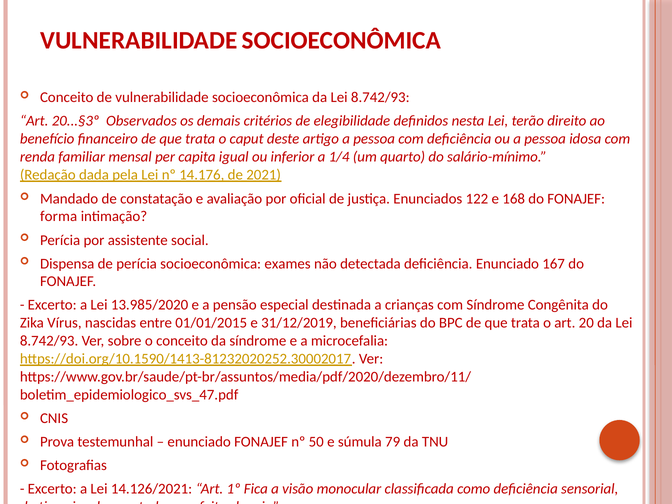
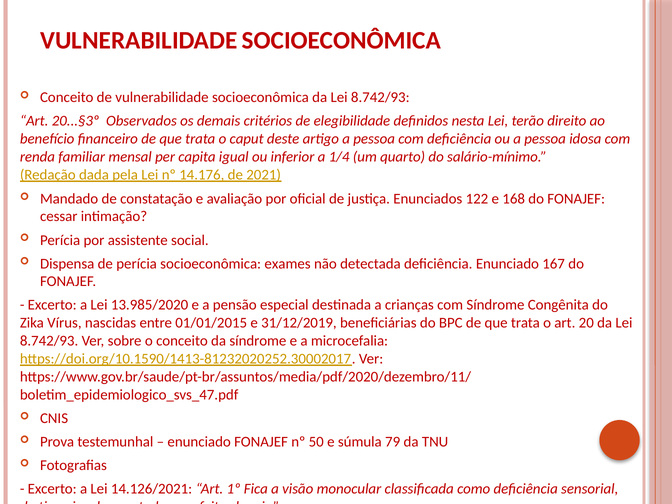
forma: forma -> cessar
